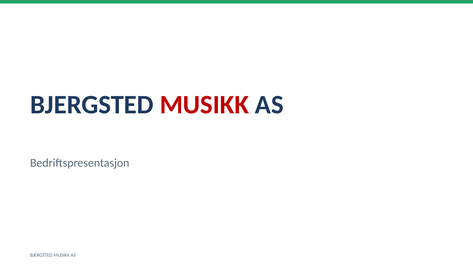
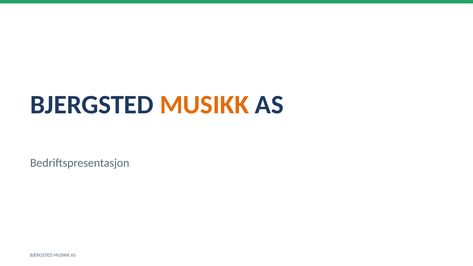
MUSIKK at (204, 105) colour: red -> orange
